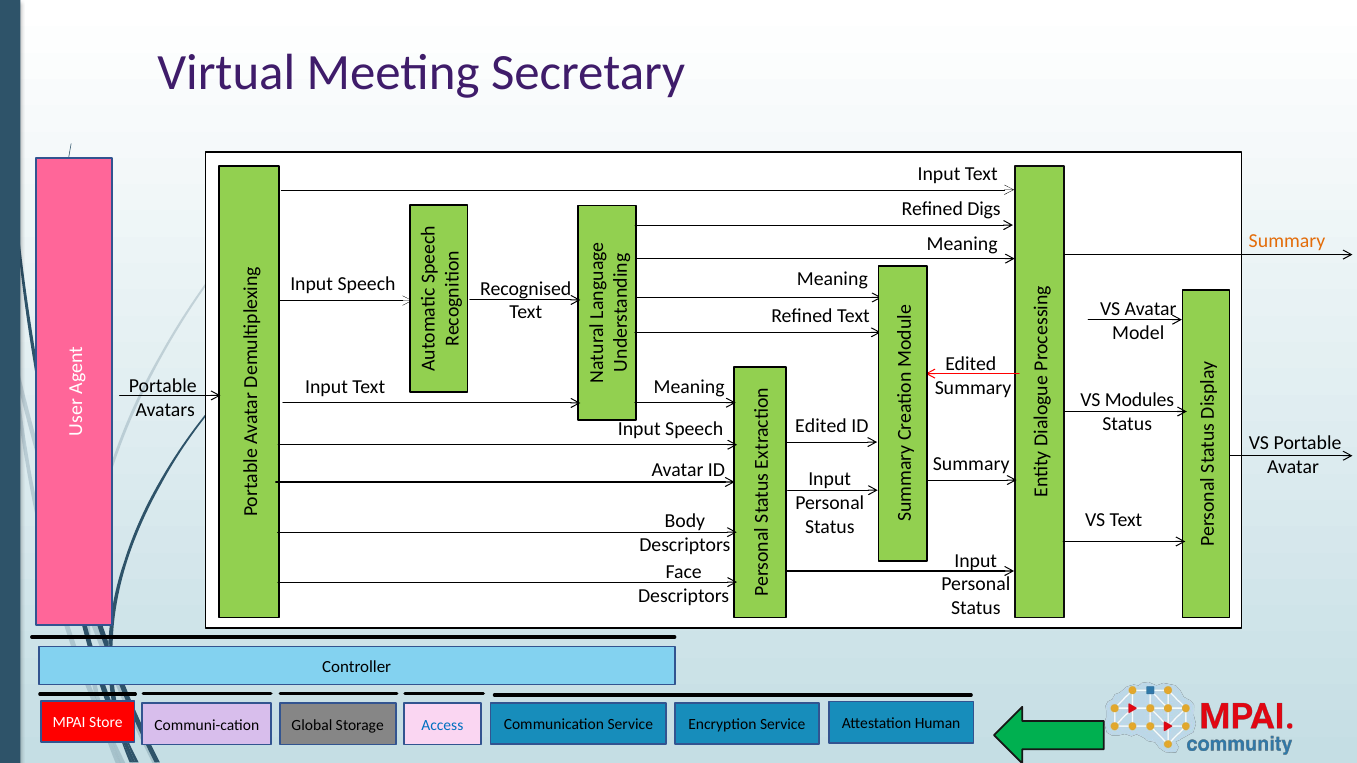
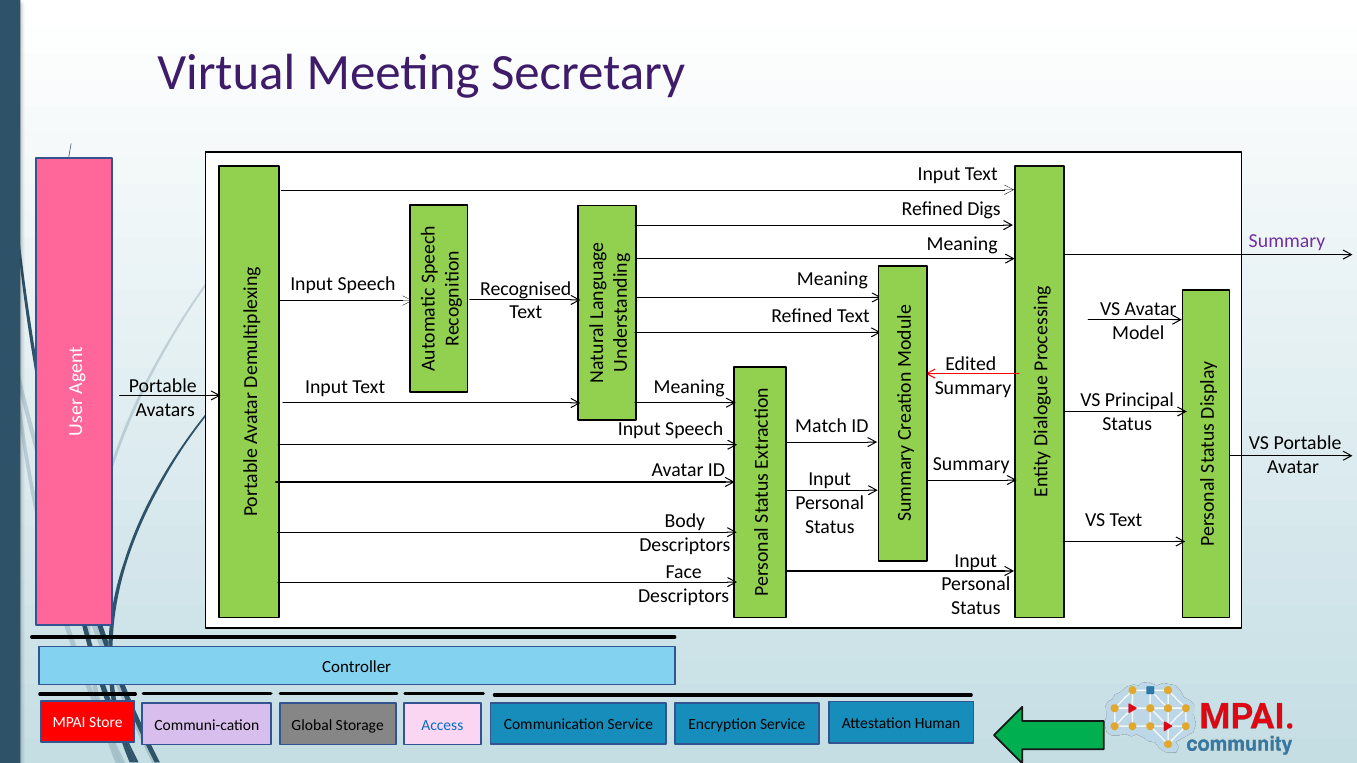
Summary at (1287, 241) colour: orange -> purple
Modules: Modules -> Principal
Edited at (821, 427): Edited -> Match
